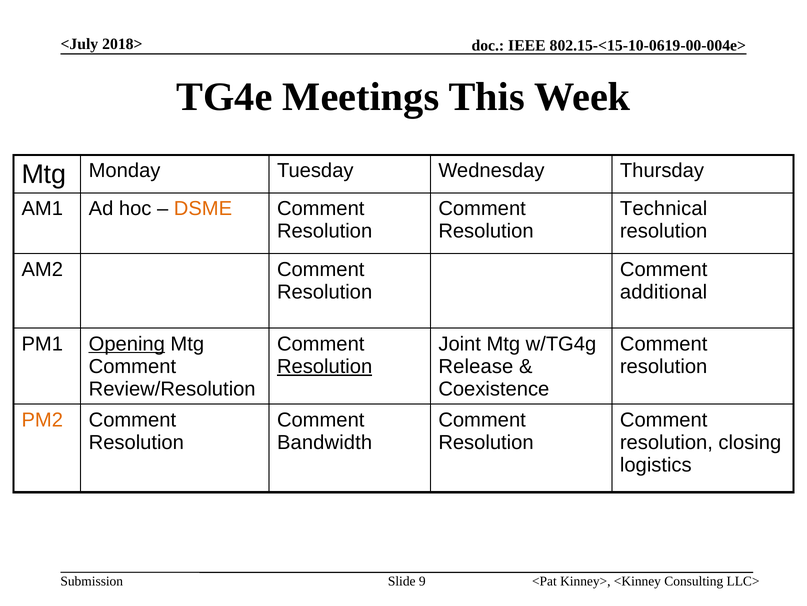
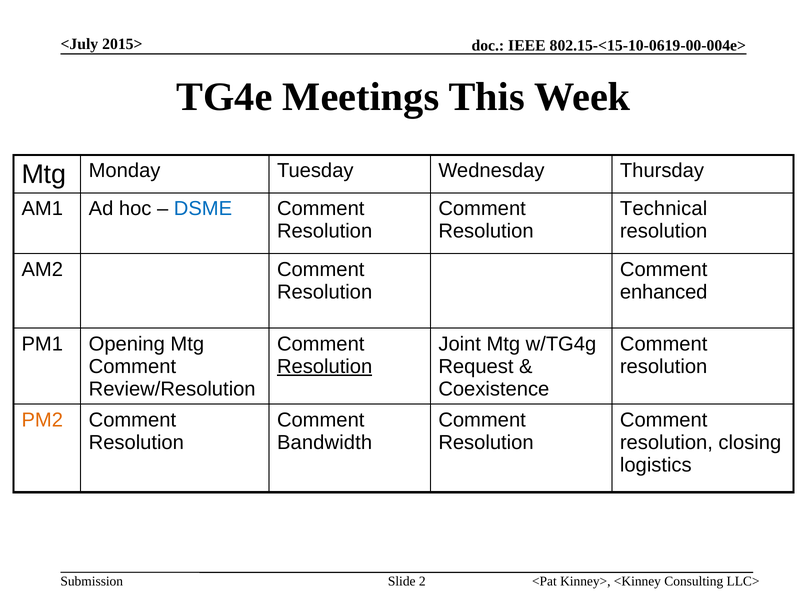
2018>: 2018> -> 2015>
DSME colour: orange -> blue
additional: additional -> enhanced
Opening underline: present -> none
Release: Release -> Request
9: 9 -> 2
